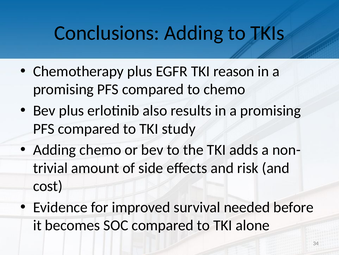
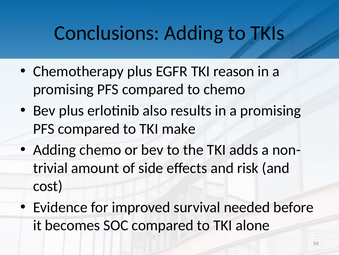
study: study -> make
